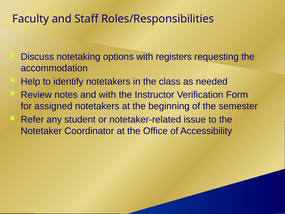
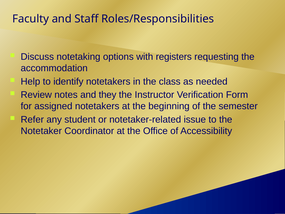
and with: with -> they
